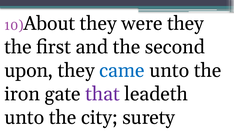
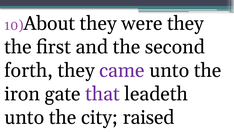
upon: upon -> forth
came colour: blue -> purple
surety: surety -> raised
